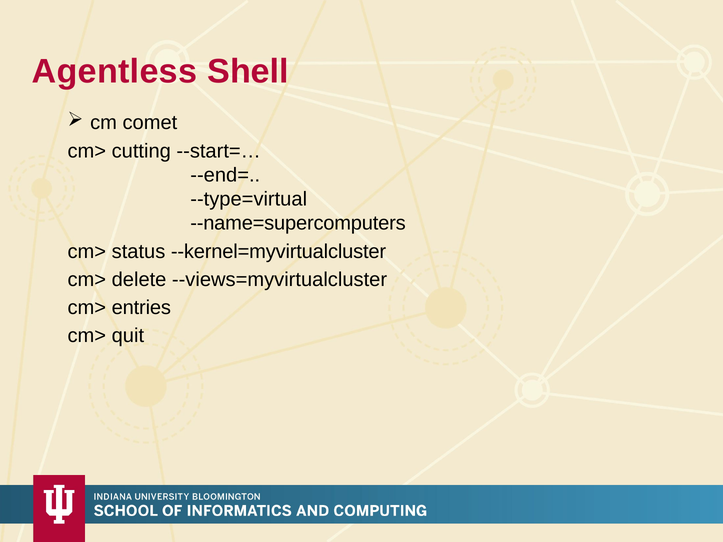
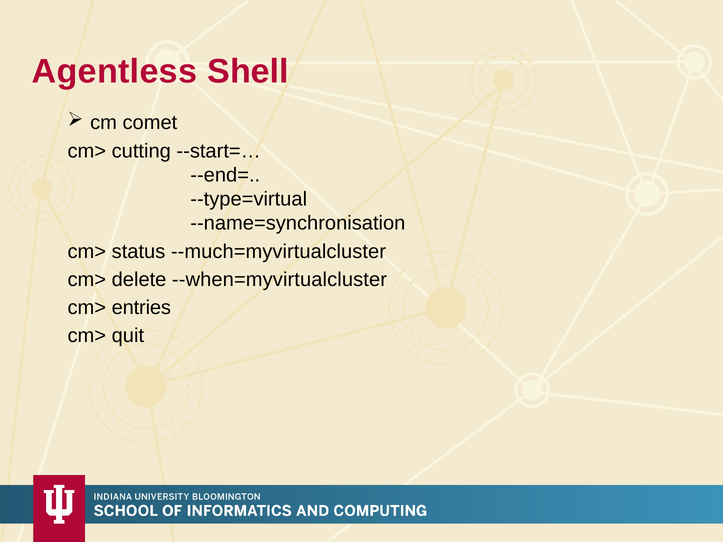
--name=supercomputers: --name=supercomputers -> --name=synchronisation
--kernel=myvirtualcluster: --kernel=myvirtualcluster -> --much=myvirtualcluster
--views=myvirtualcluster: --views=myvirtualcluster -> --when=myvirtualcluster
